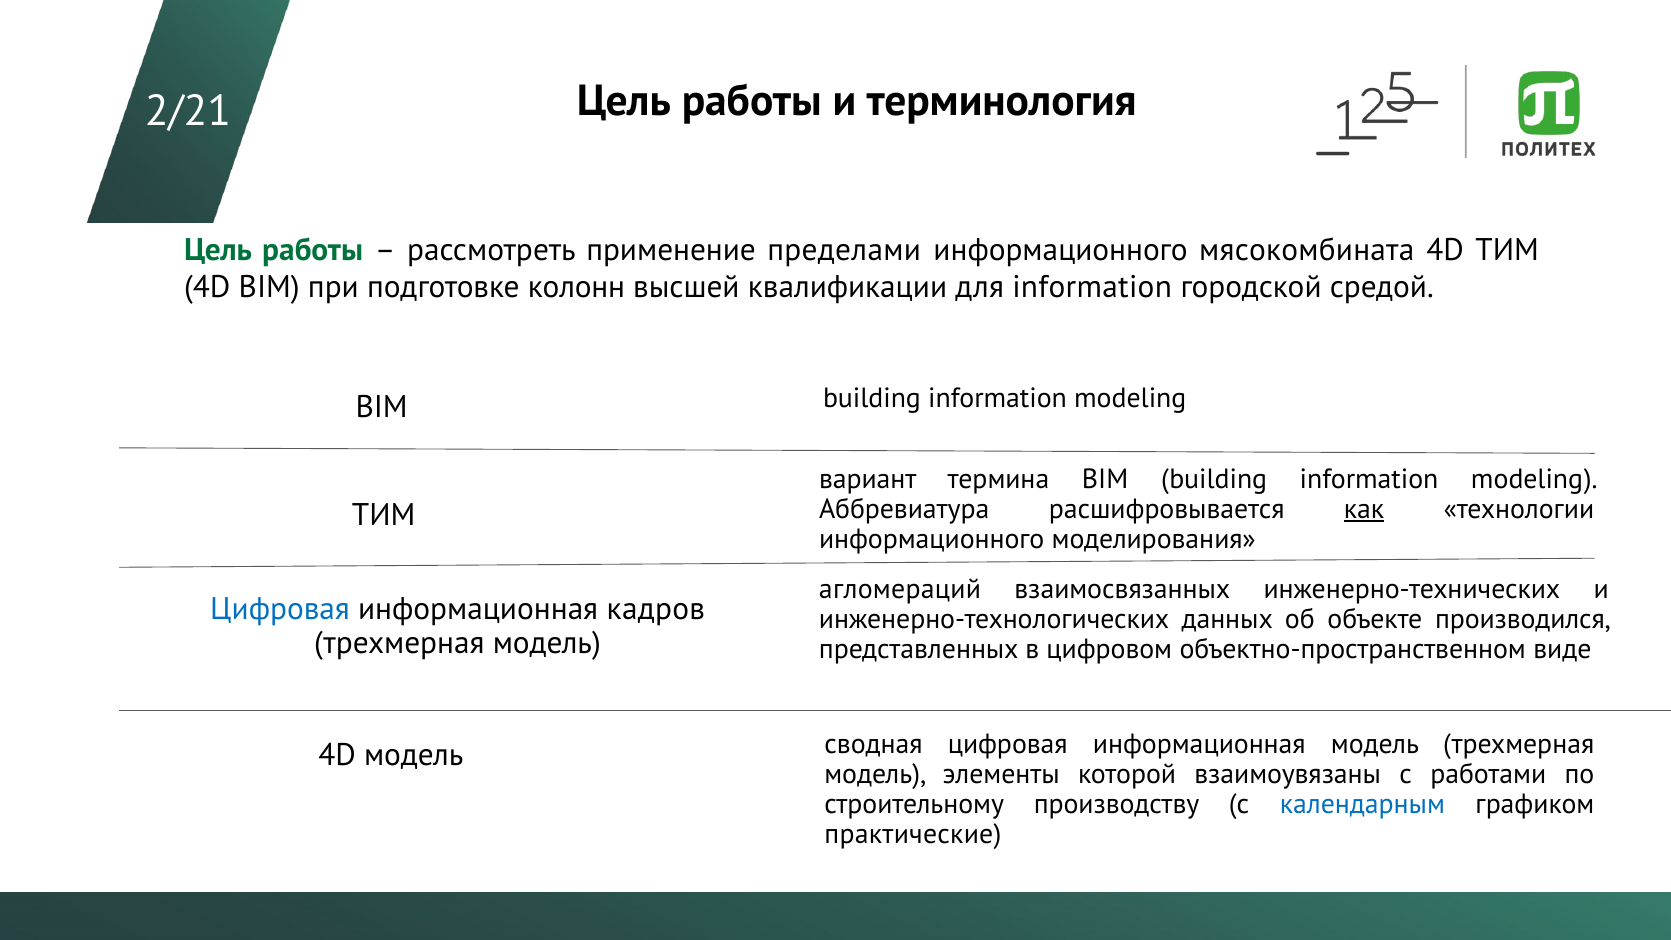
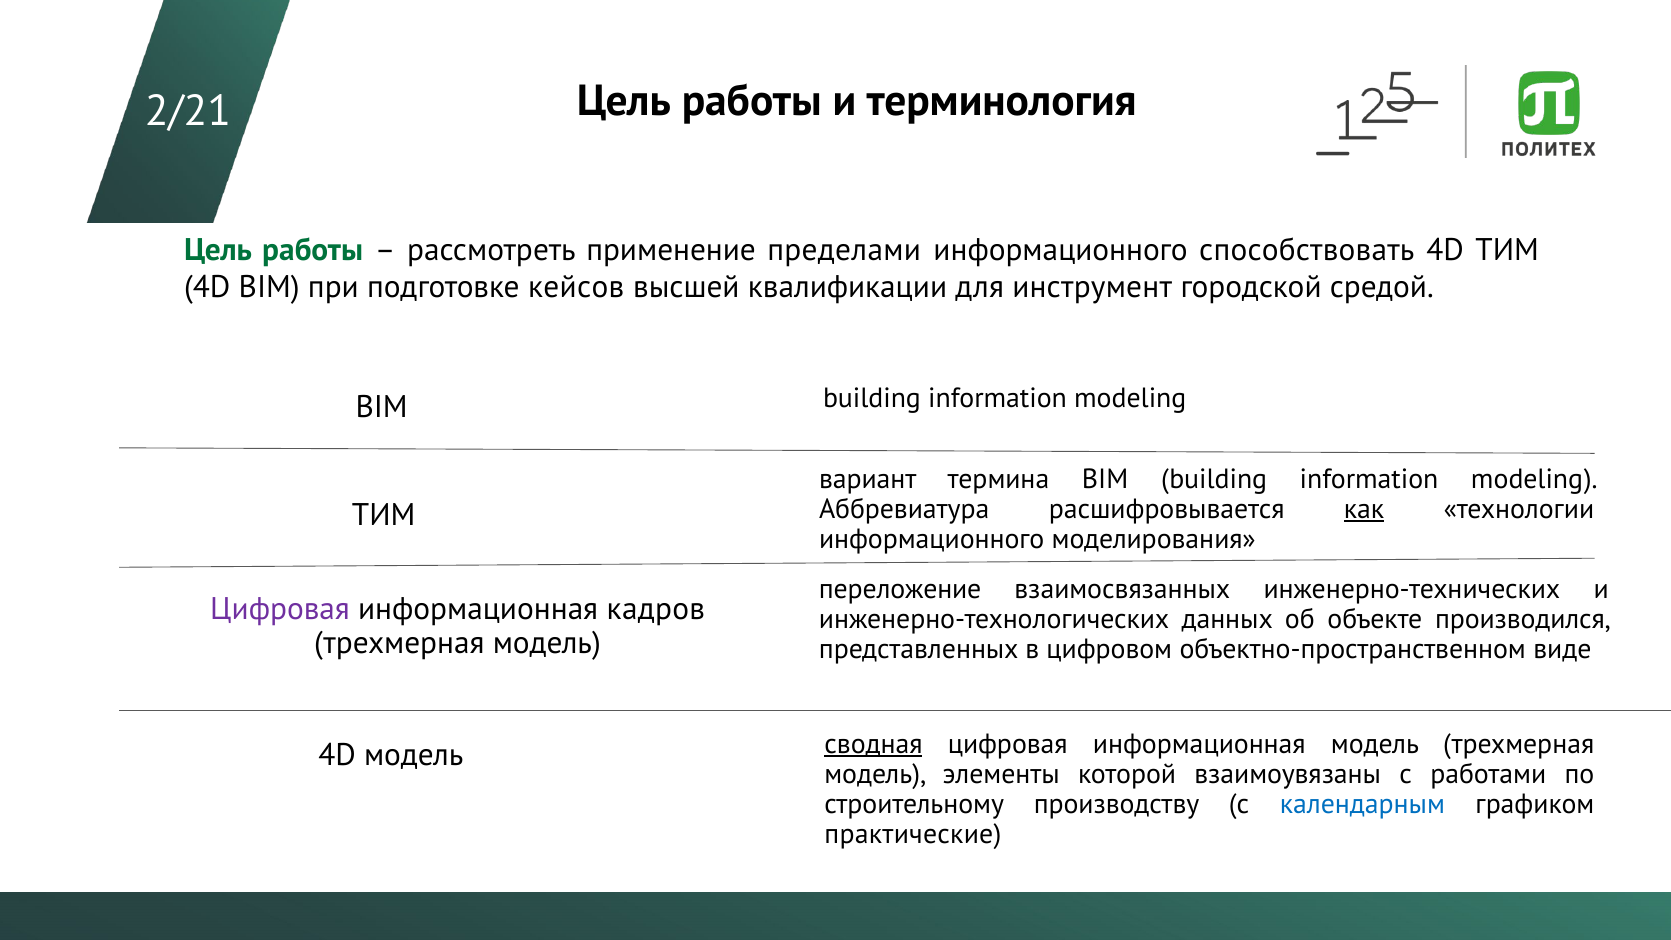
мясокомбината: мясокомбината -> способствовать
колонн: колонн -> кейсов
для information: information -> инструмент
агломераций: агломераций -> переложение
Цифровая at (280, 609) colour: blue -> purple
сводная underline: none -> present
